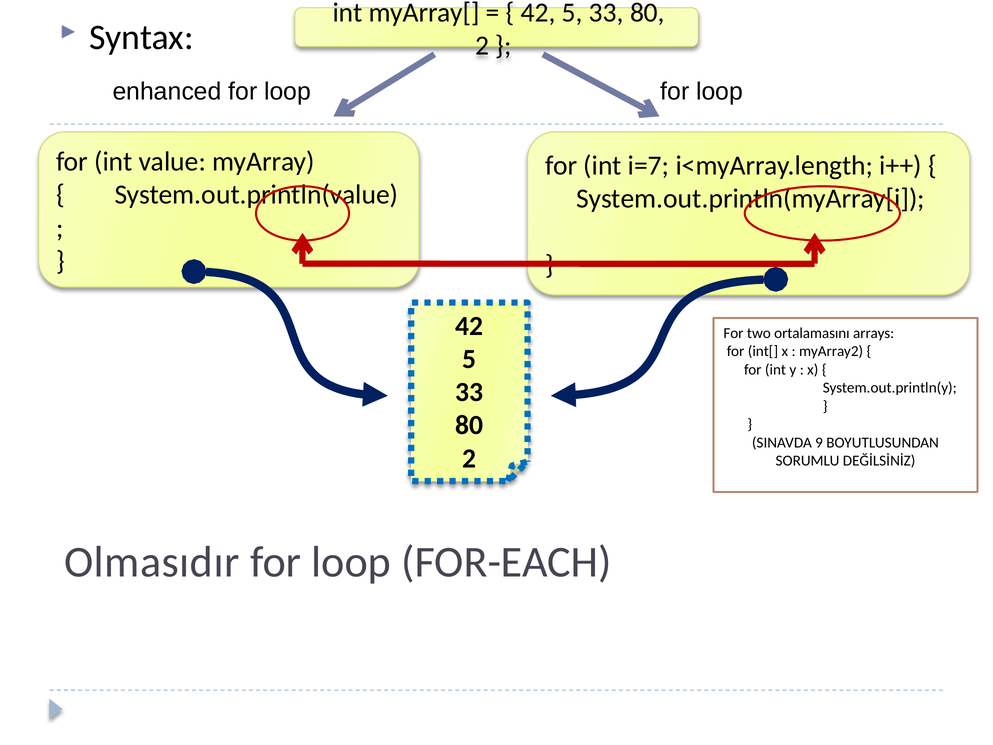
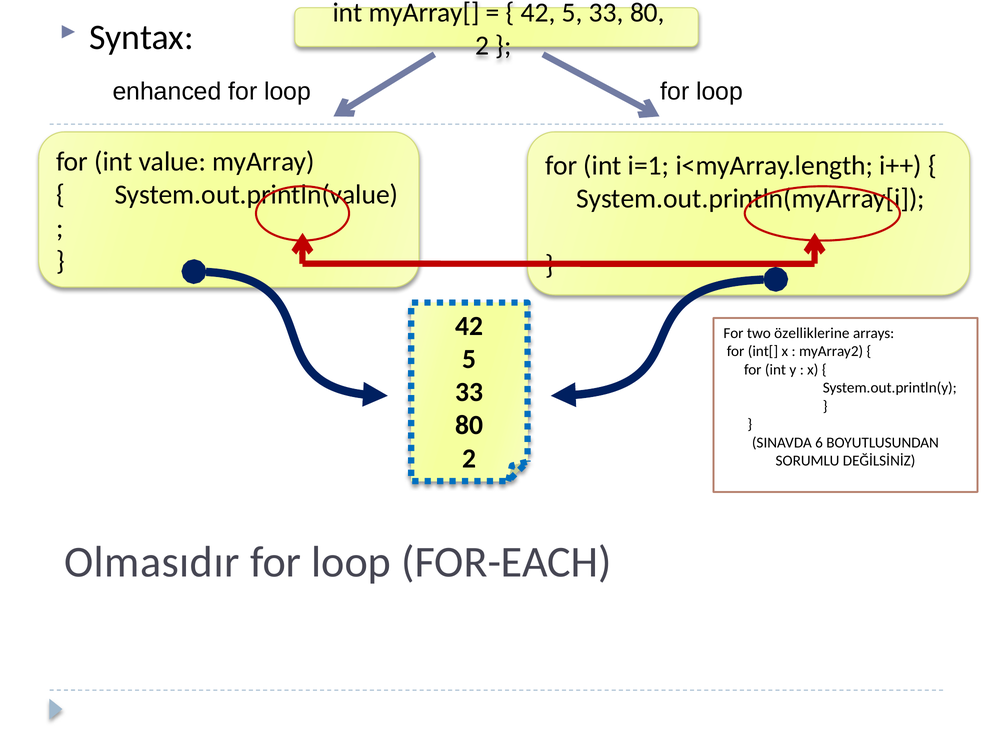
i=7: i=7 -> i=1
ortalamasını: ortalamasını -> özelliklerine
9: 9 -> 6
